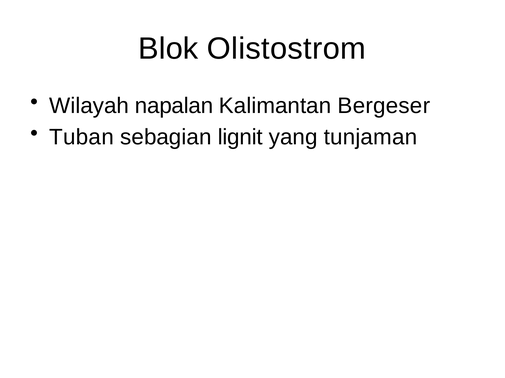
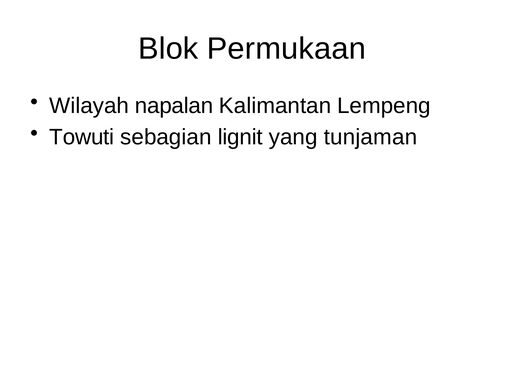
Olistostrom: Olistostrom -> Permukaan
Bergeser: Bergeser -> Lempeng
Tuban: Tuban -> Towuti
